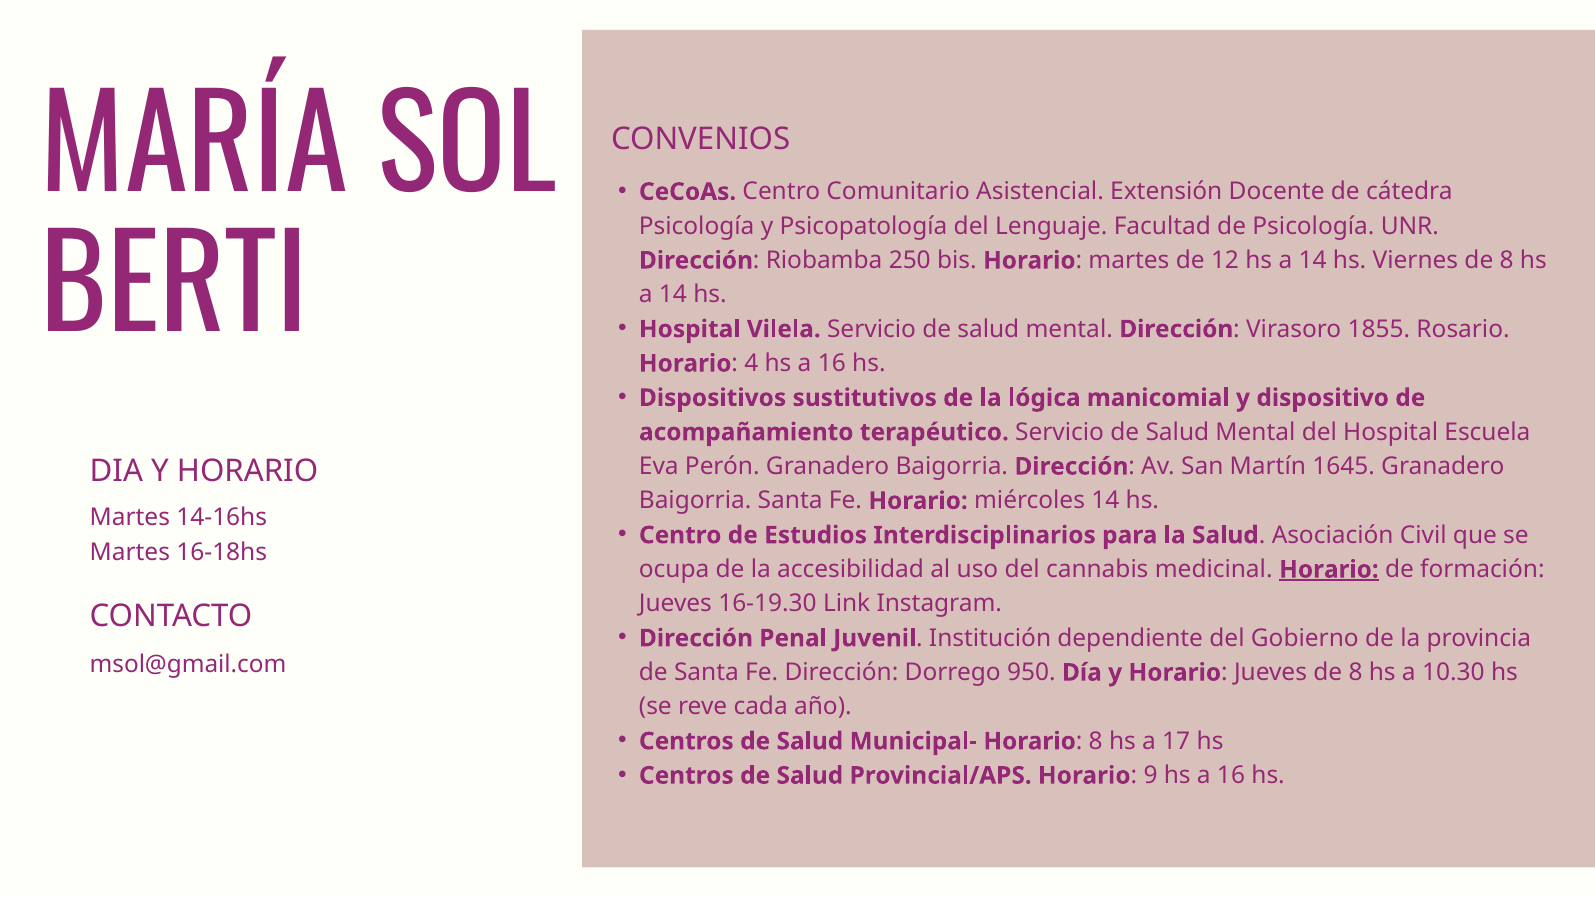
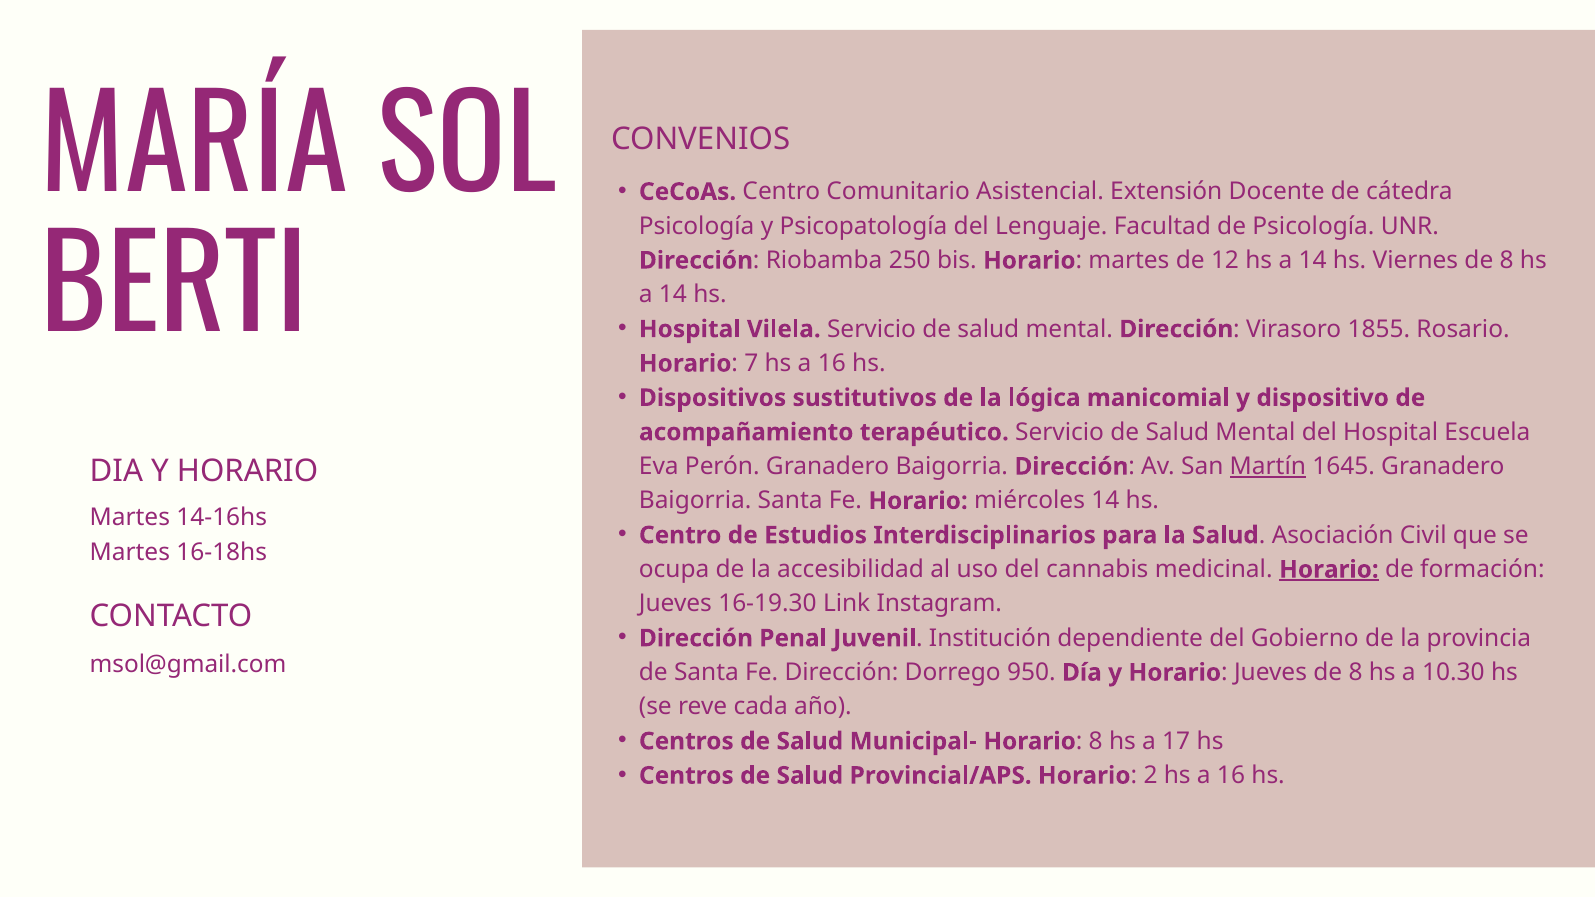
4: 4 -> 7
Martín underline: none -> present
9: 9 -> 2
